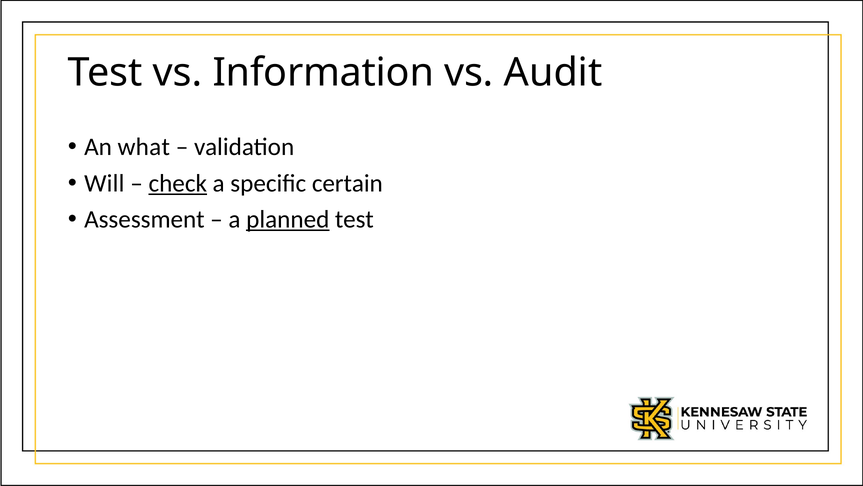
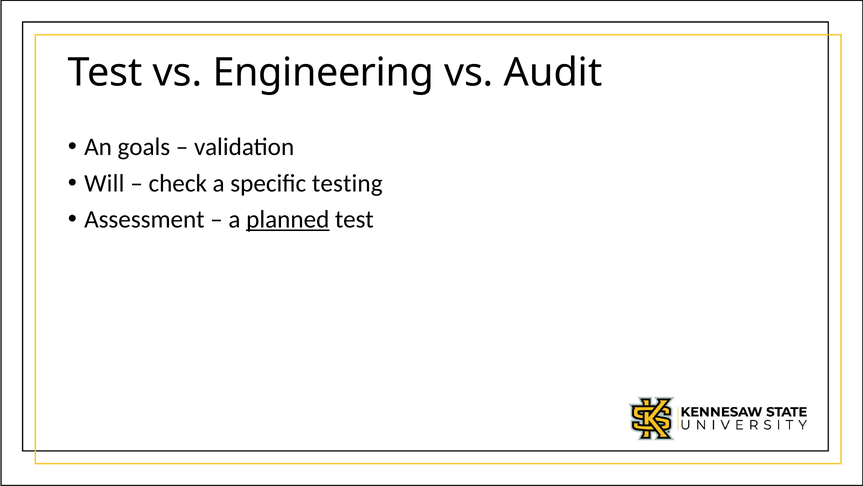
Information: Information -> Engineering
what: what -> goals
check underline: present -> none
certain: certain -> testing
